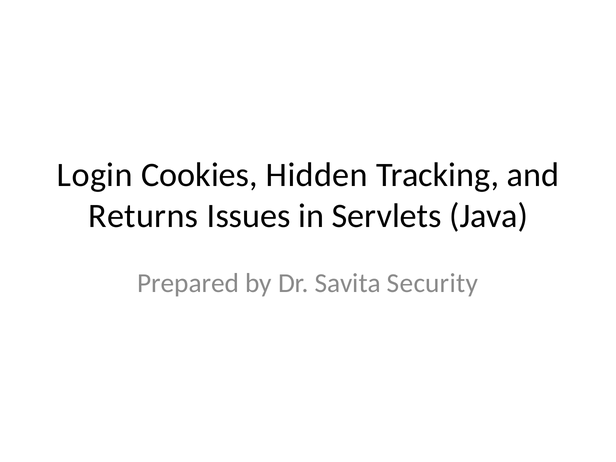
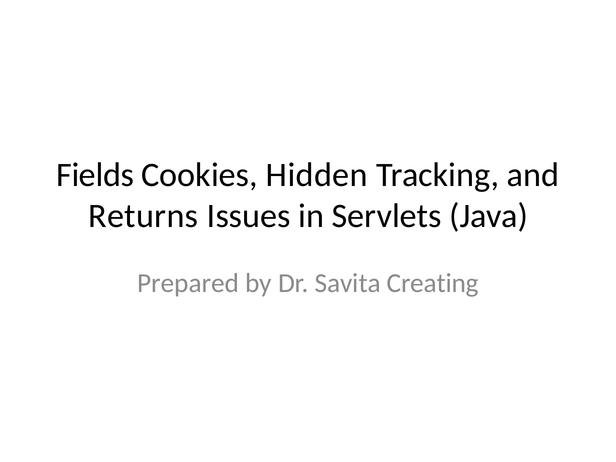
Login: Login -> Fields
Security: Security -> Creating
